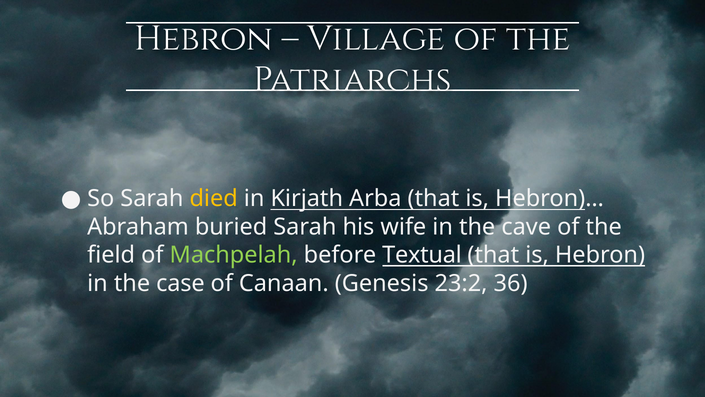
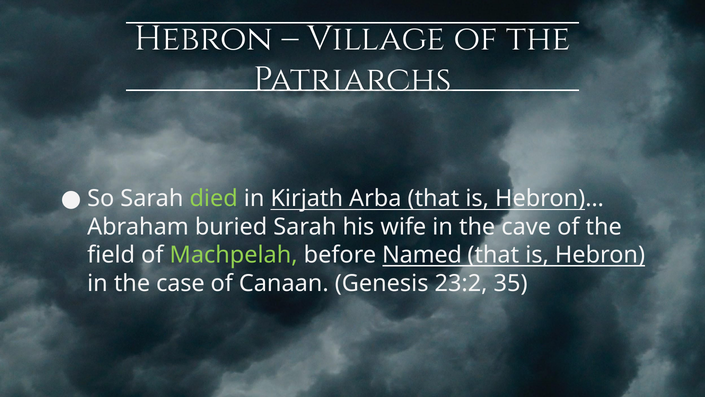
died colour: yellow -> light green
Textual: Textual -> Named
36: 36 -> 35
